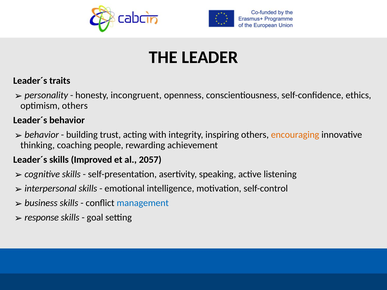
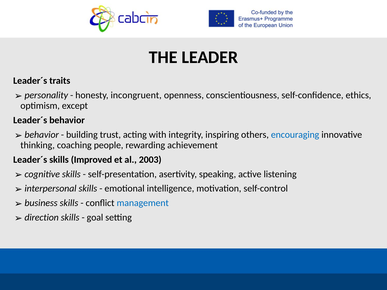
optimism others: others -> except
encouraging colour: orange -> blue
2057: 2057 -> 2003
response: response -> direction
